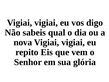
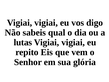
nova: nova -> lutas
